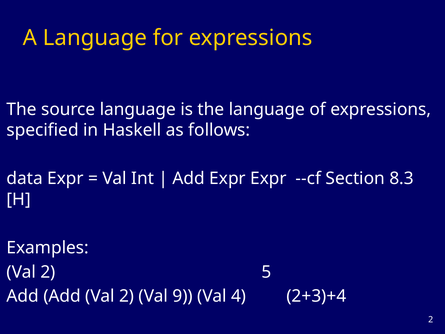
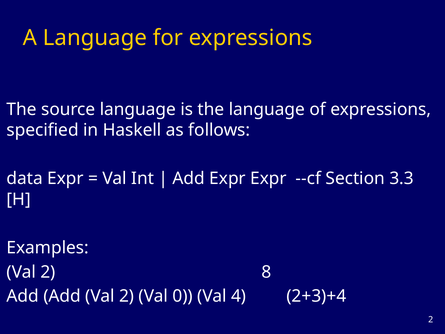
8.3: 8.3 -> 3.3
5: 5 -> 8
9: 9 -> 0
